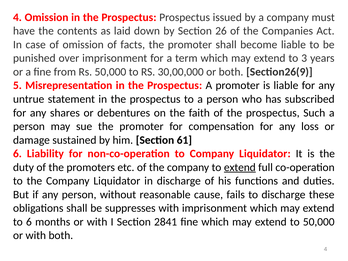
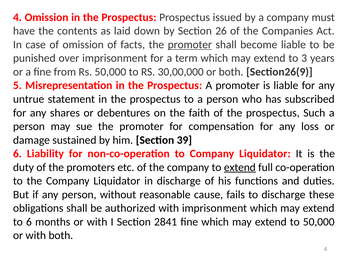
promoter at (190, 45) underline: none -> present
61: 61 -> 39
suppresses: suppresses -> authorized
